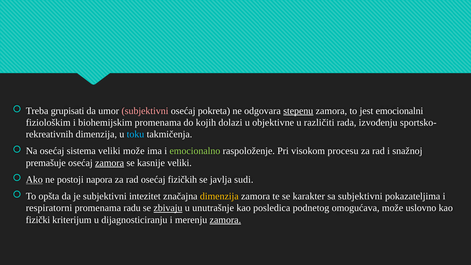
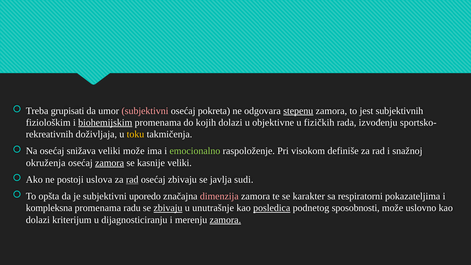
emocionalni: emocionalni -> subjektivnih
biohemijskim underline: none -> present
različiti: različiti -> fizičkih
dimenzija at (96, 134): dimenzija -> doživljaja
toku colour: light blue -> yellow
sistema: sistema -> snižava
procesu: procesu -> definiše
premašuje: premašuje -> okruženja
Ako underline: present -> none
napora: napora -> uslova
rad at (132, 180) underline: none -> present
osećaj fizičkih: fizičkih -> zbivaju
intezitet: intezitet -> uporedo
dimenzija at (219, 196) colour: yellow -> pink
sa subjektivni: subjektivni -> respiratorni
respiratorni: respiratorni -> kompleksna
posledica underline: none -> present
omogućava: omogućava -> sposobnosti
fizički at (38, 220): fizički -> dolazi
